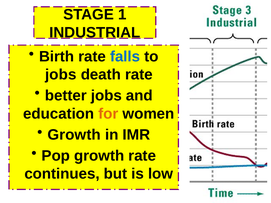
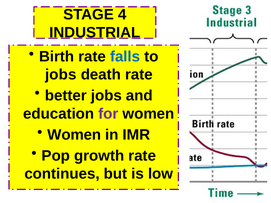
1: 1 -> 4
for colour: orange -> purple
Growth at (74, 135): Growth -> Women
